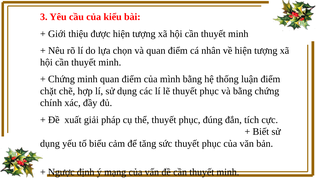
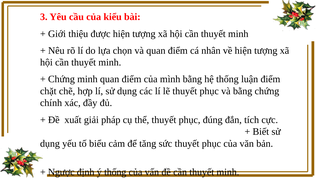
ý mạng: mạng -> thống
